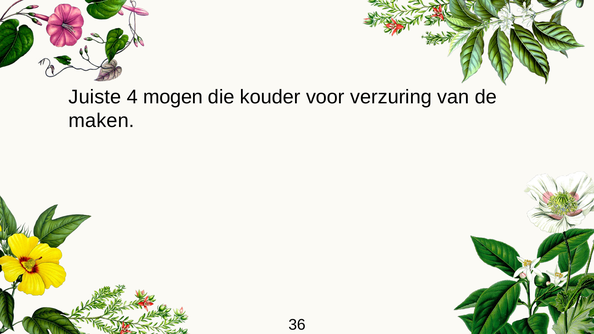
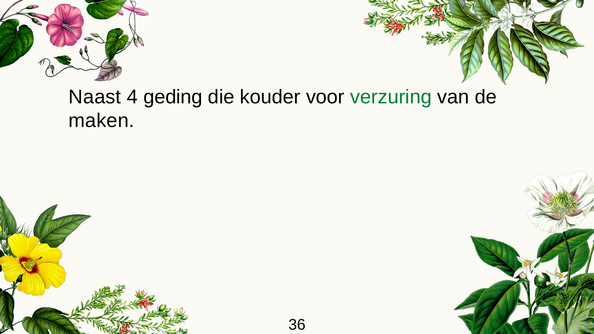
Juiste: Juiste -> Naast
mogen: mogen -> geding
verzuring colour: black -> green
